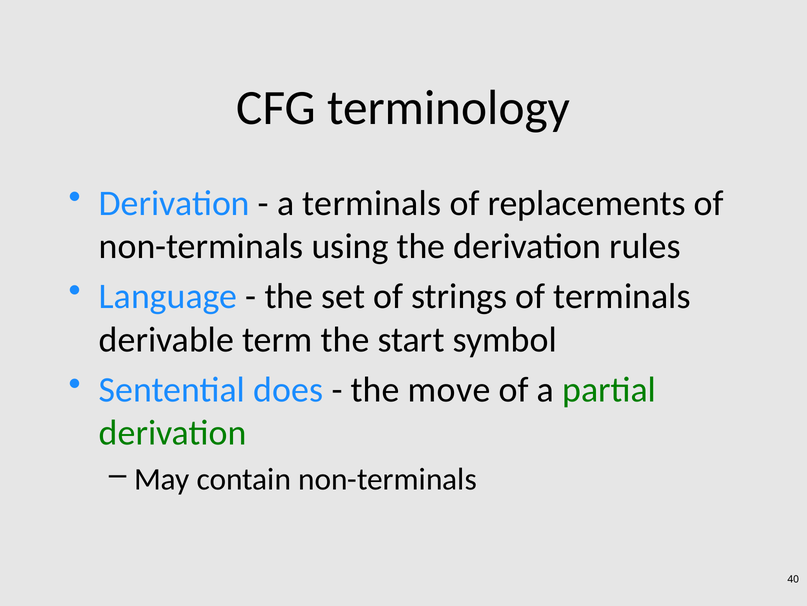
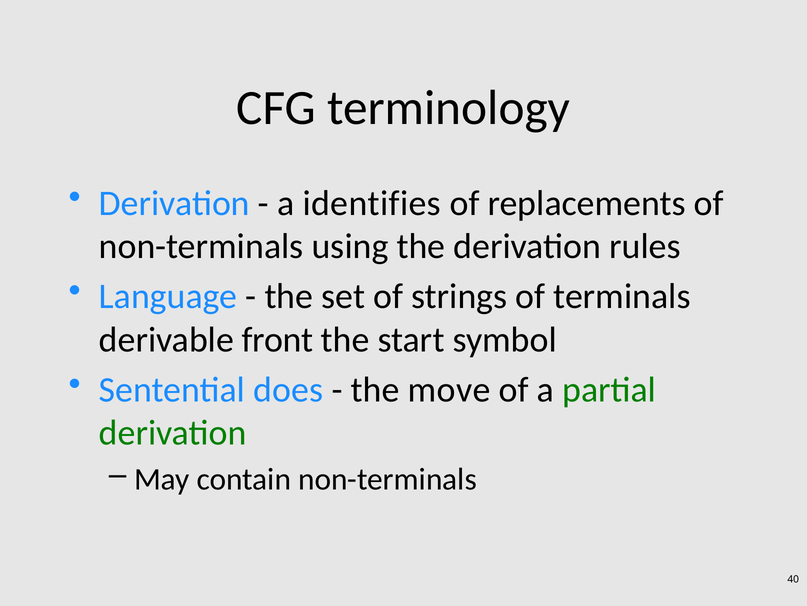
a terminals: terminals -> identifies
term: term -> front
